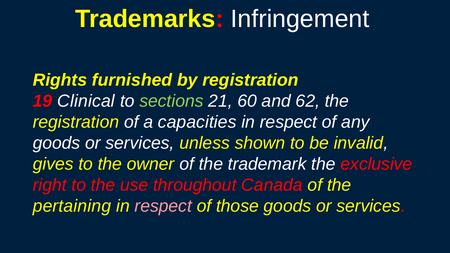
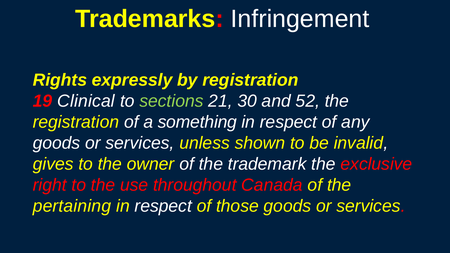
furnished: furnished -> expressly
60: 60 -> 30
62: 62 -> 52
capacities: capacities -> something
respect at (163, 206) colour: pink -> white
